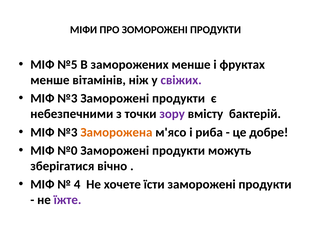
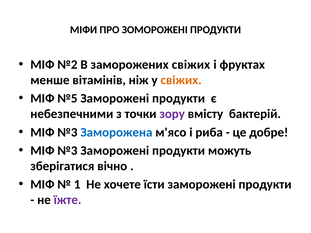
№5: №5 -> №2
заморожених менше: менше -> свіжих
свіжих at (181, 80) colour: purple -> orange
№3 at (67, 99): №3 -> №5
Заморожена colour: orange -> blue
№0 at (67, 151): №0 -> №3
4: 4 -> 1
